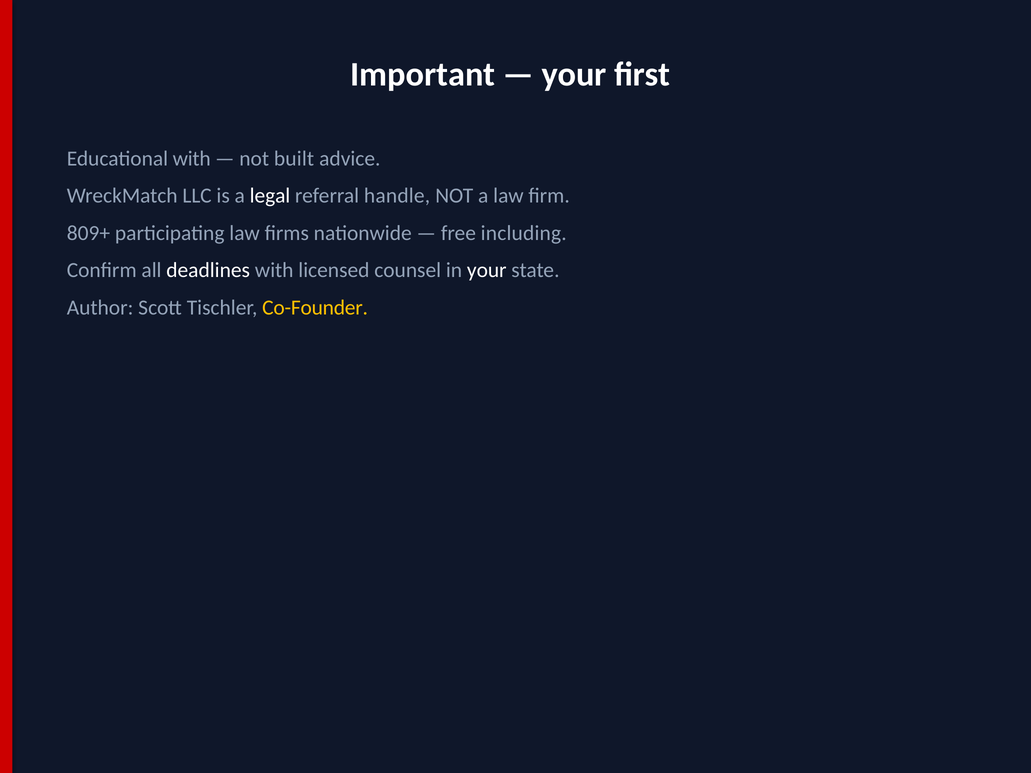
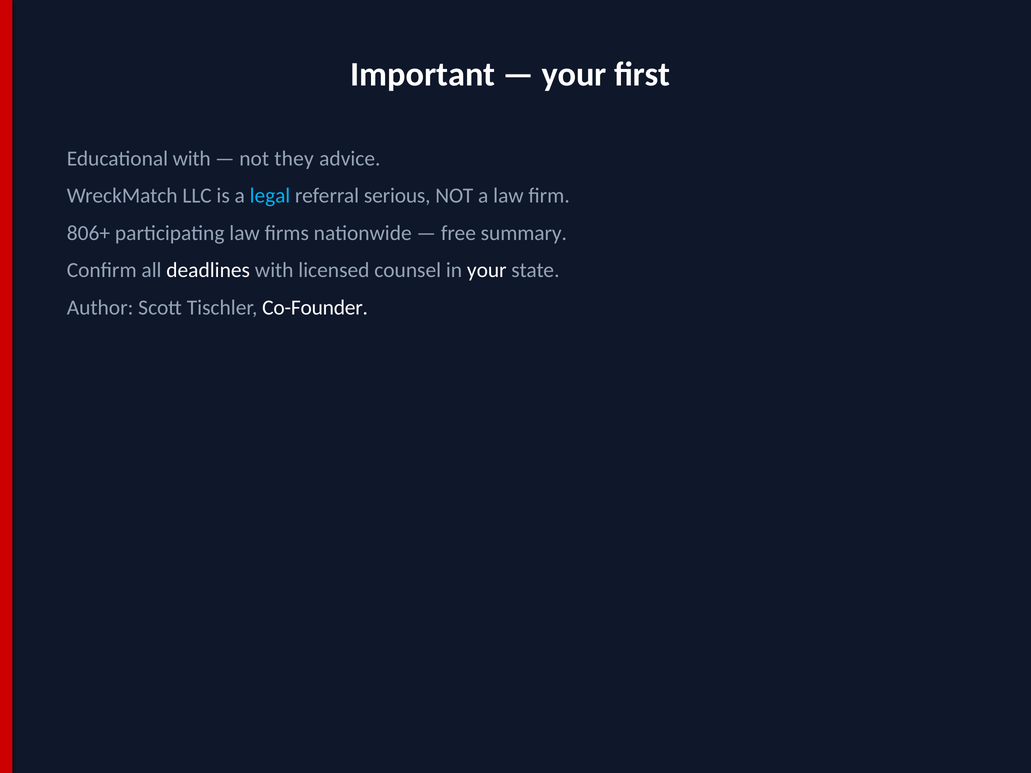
built: built -> they
legal colour: white -> light blue
handle: handle -> serious
809+: 809+ -> 806+
including: including -> summary
Co-Founder colour: yellow -> white
